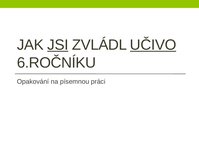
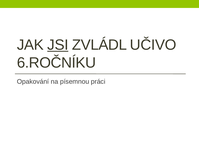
UČIVO underline: present -> none
